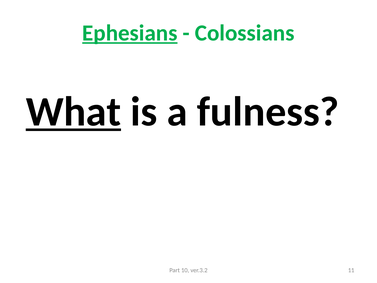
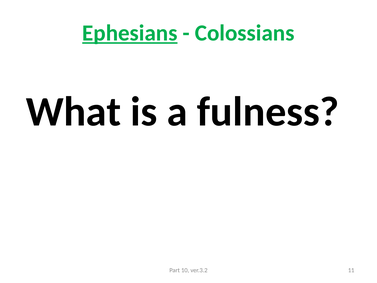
What underline: present -> none
